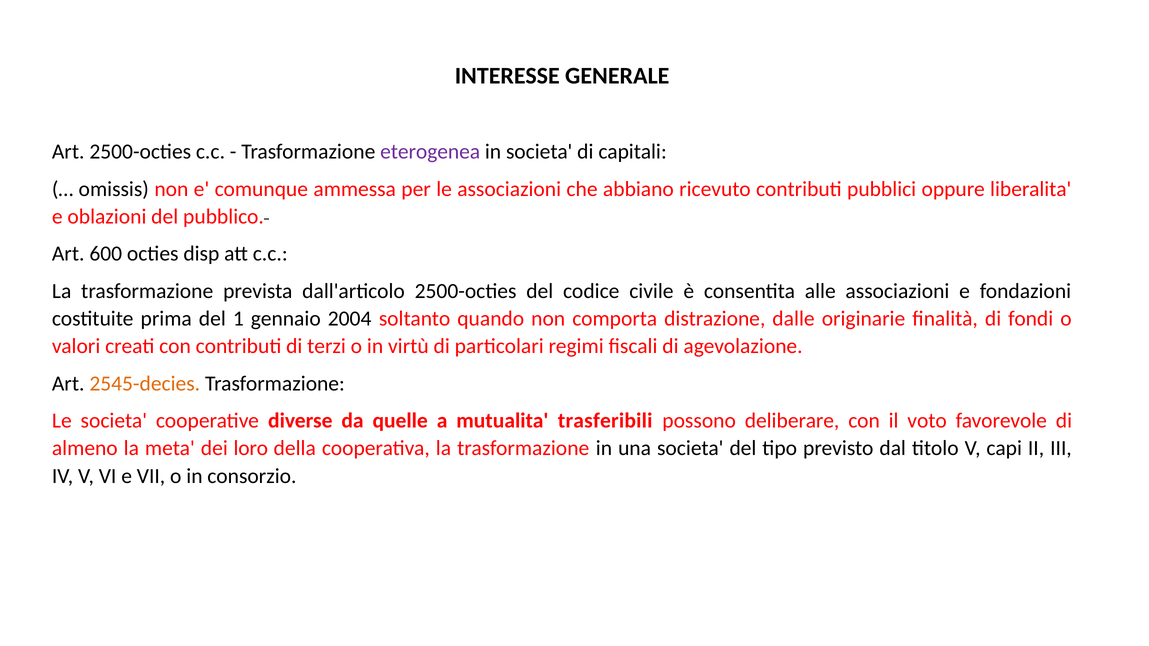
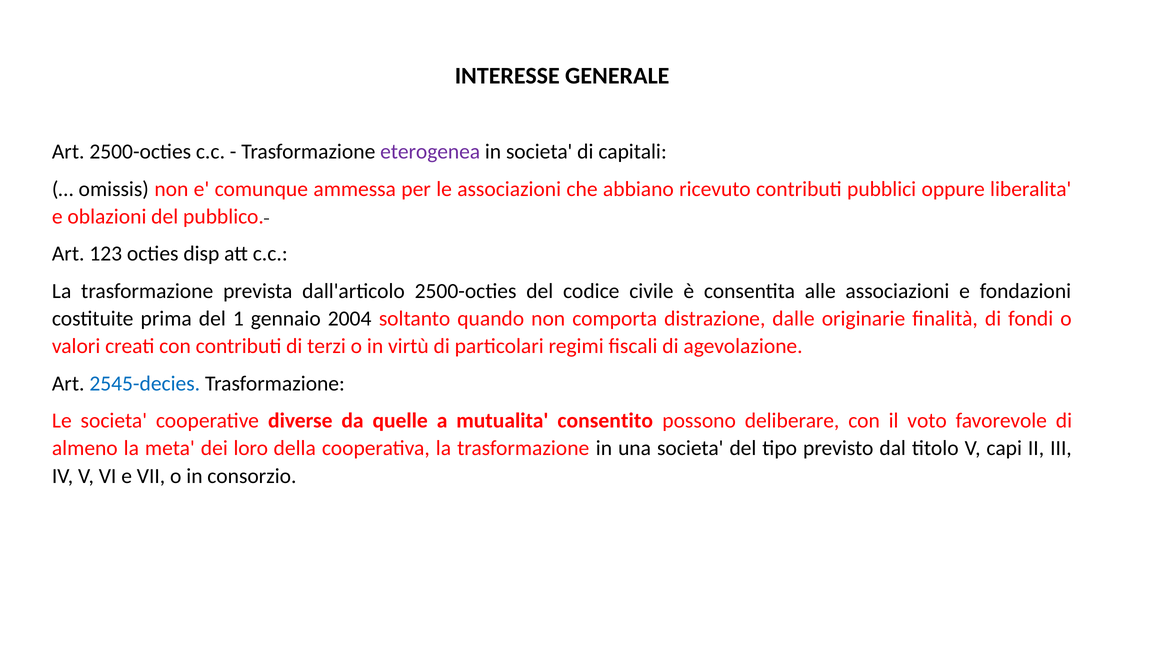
600: 600 -> 123
2545-decies colour: orange -> blue
trasferibili: trasferibili -> consentito
